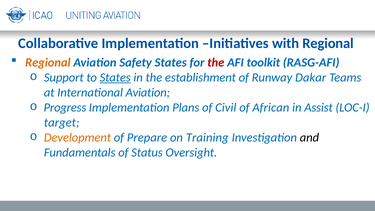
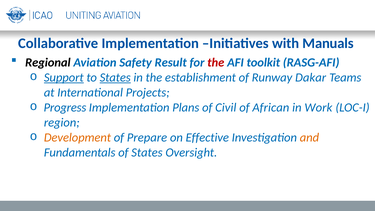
with Regional: Regional -> Manuals
Regional at (48, 63) colour: orange -> black
Safety States: States -> Result
Support underline: none -> present
International Aviation: Aviation -> Projects
Assist: Assist -> Work
target: target -> region
Training: Training -> Effective
and colour: black -> orange
of Status: Status -> States
